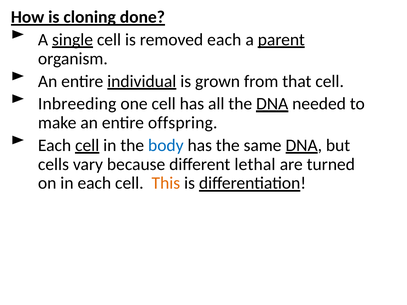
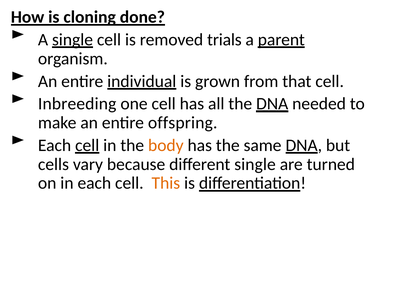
removed each: each -> trials
body colour: blue -> orange
different lethal: lethal -> single
